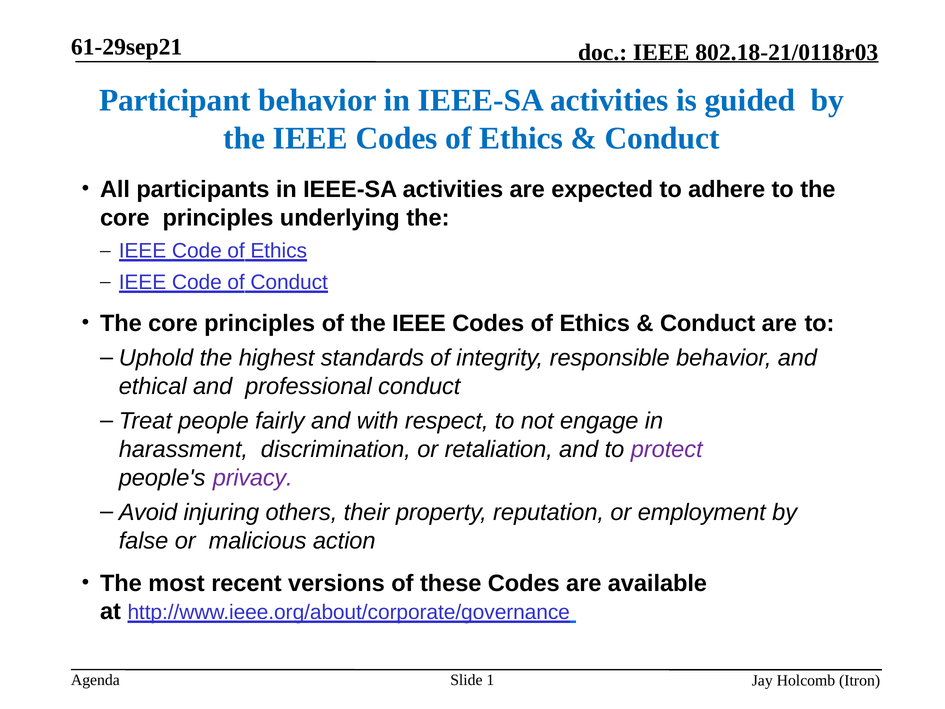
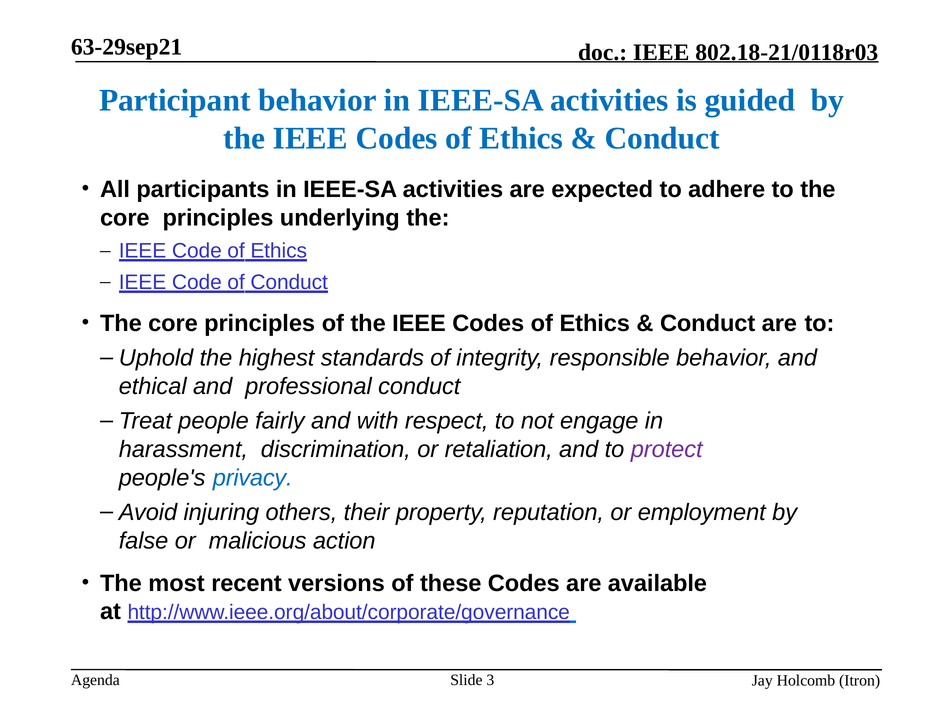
61-29sep21: 61-29sep21 -> 63-29sep21
privacy colour: purple -> blue
1: 1 -> 3
